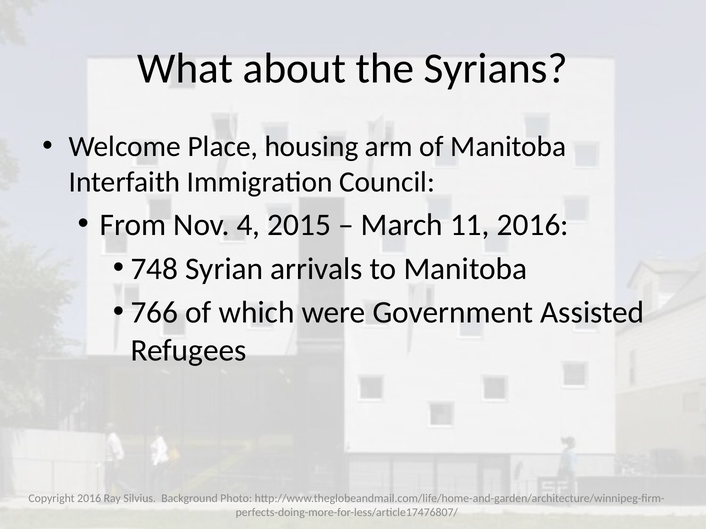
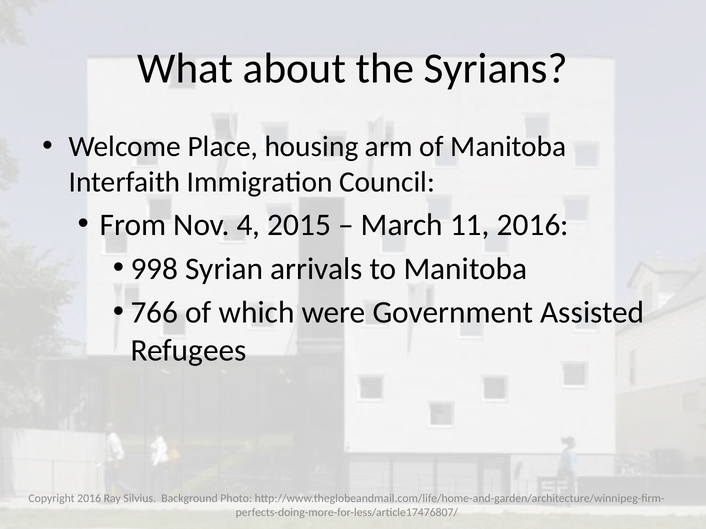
748: 748 -> 998
